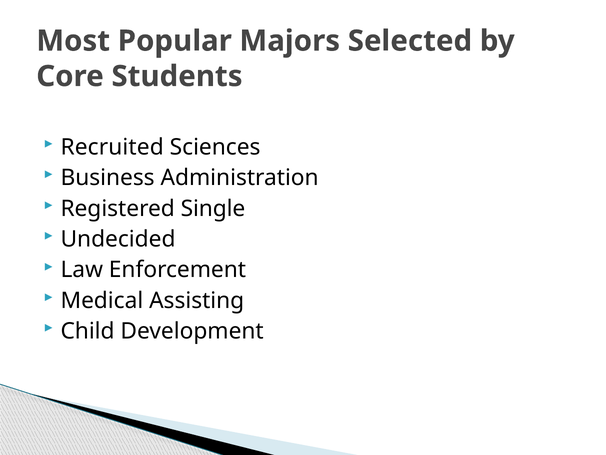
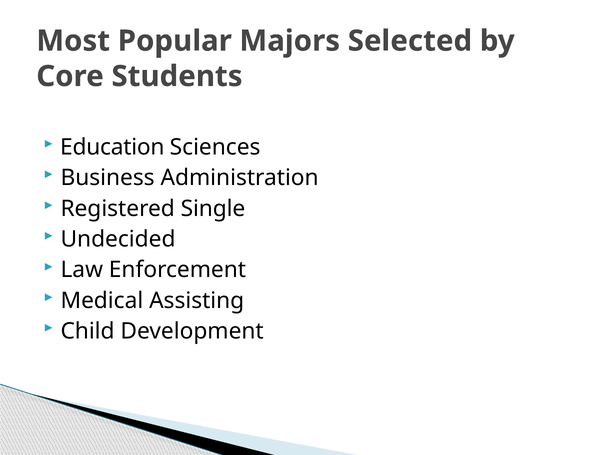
Recruited: Recruited -> Education
